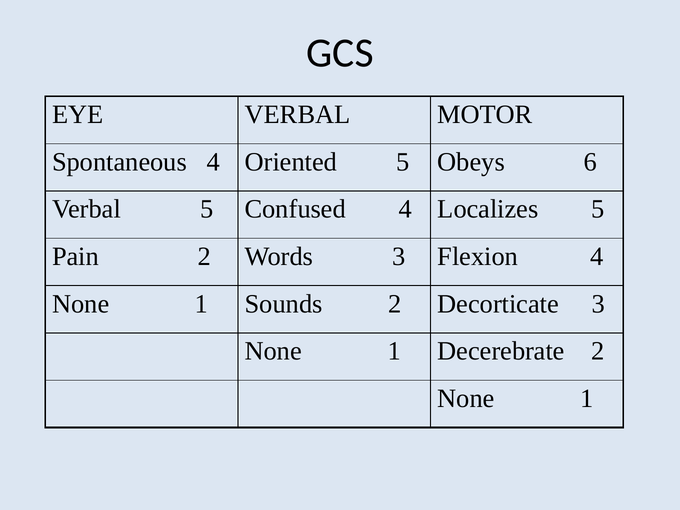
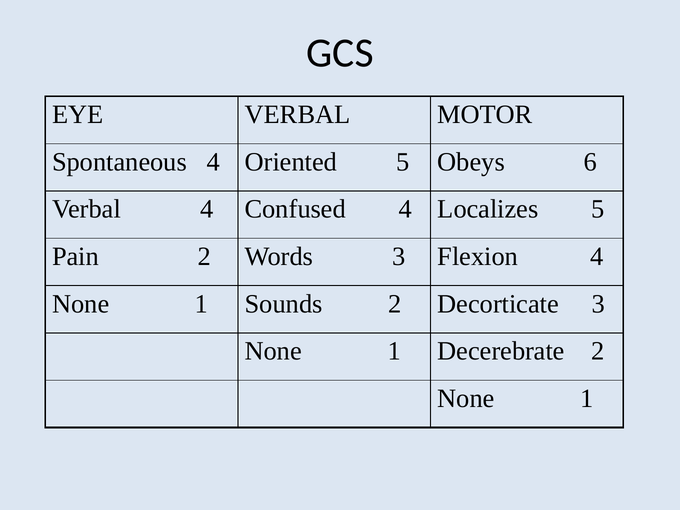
Verbal 5: 5 -> 4
